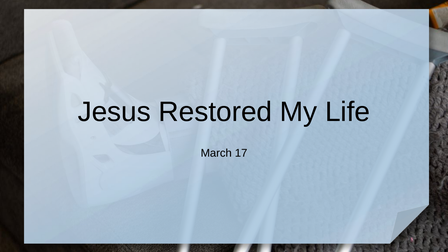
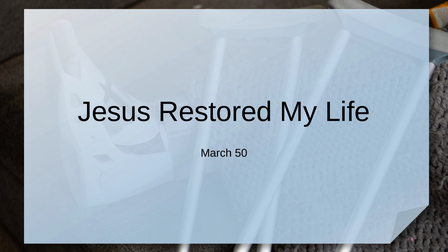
17: 17 -> 50
